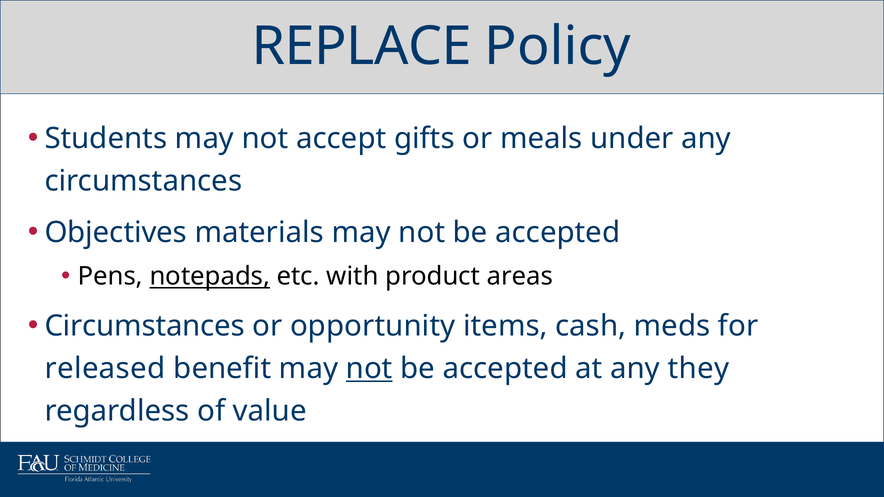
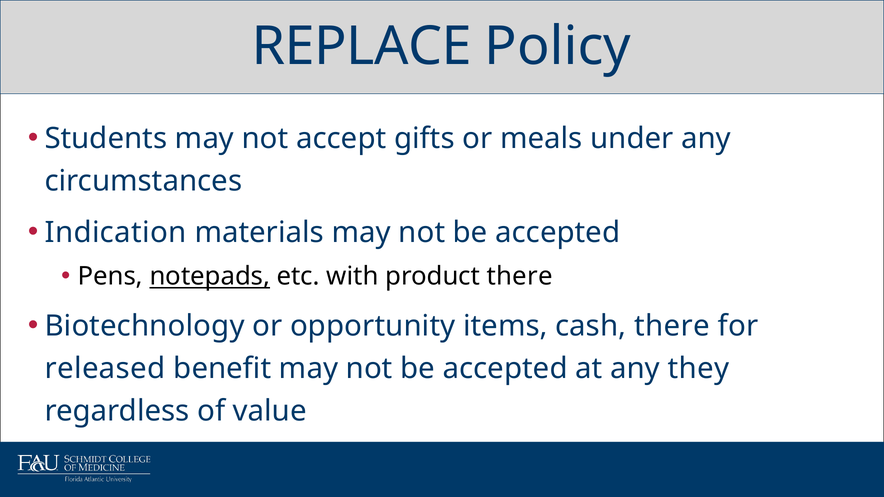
Objectives: Objectives -> Indication
product areas: areas -> there
Circumstances at (145, 326): Circumstances -> Biotechnology
cash meds: meds -> there
not at (369, 369) underline: present -> none
